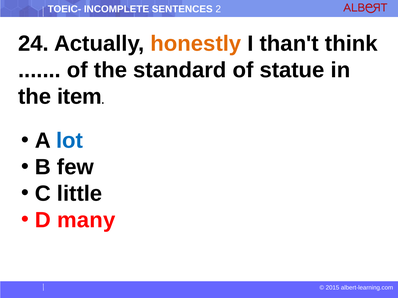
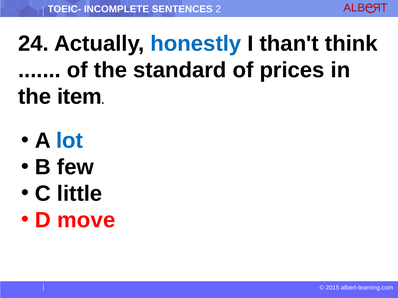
honestly colour: orange -> blue
statue: statue -> prices
many: many -> move
